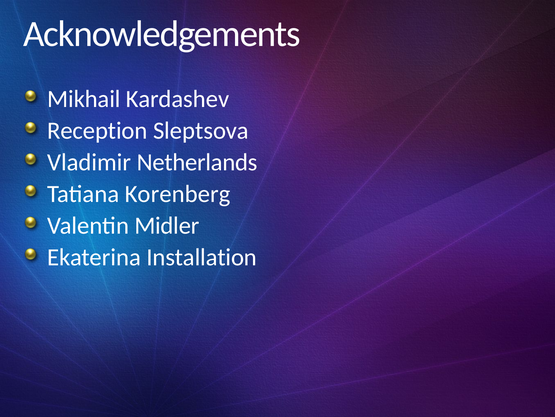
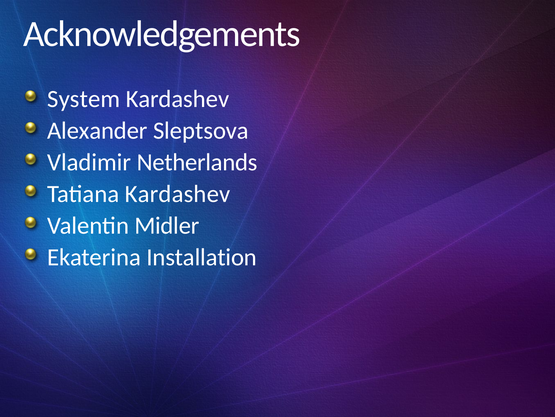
Mikhail: Mikhail -> System
Reception: Reception -> Alexander
Tatiana Korenberg: Korenberg -> Kardashev
